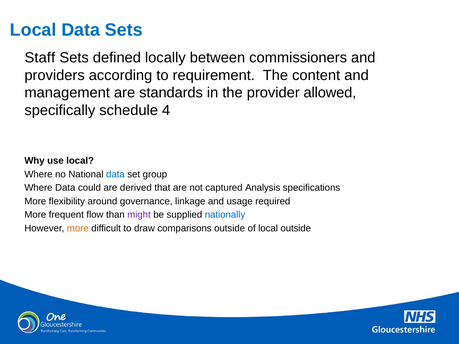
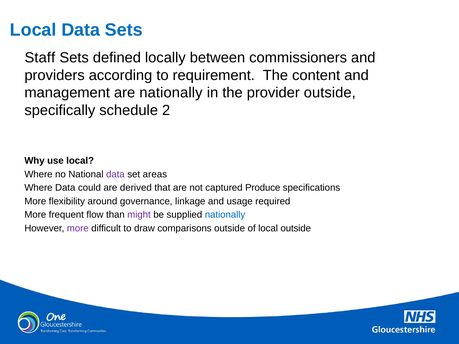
are standards: standards -> nationally
provider allowed: allowed -> outside
4: 4 -> 2
data at (115, 174) colour: blue -> purple
group: group -> areas
Analysis: Analysis -> Produce
more at (78, 228) colour: orange -> purple
